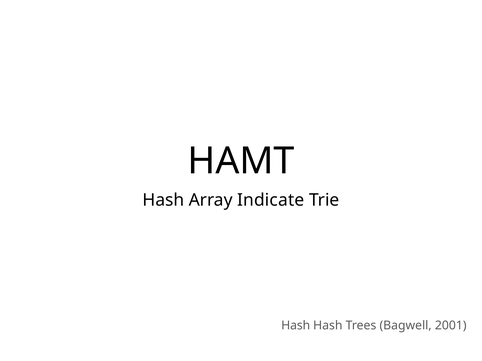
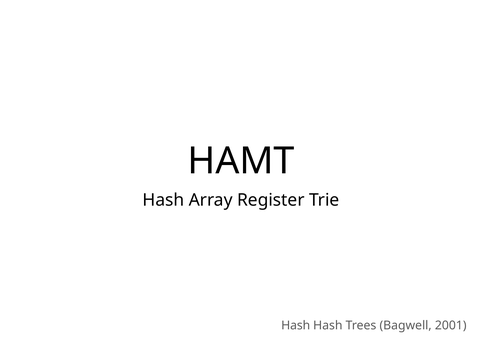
Indicate: Indicate -> Register
